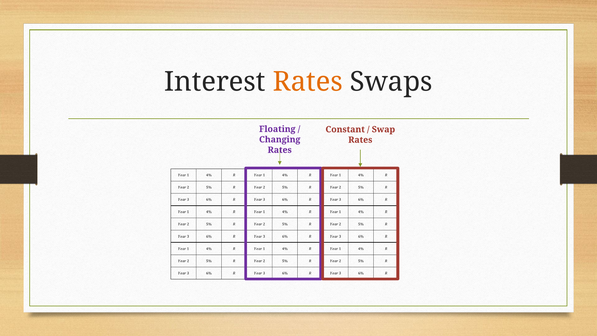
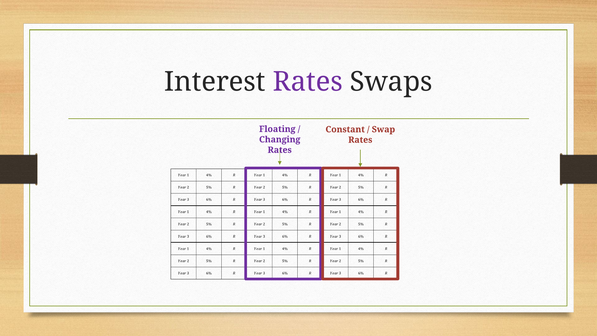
Rates at (308, 82) colour: orange -> purple
